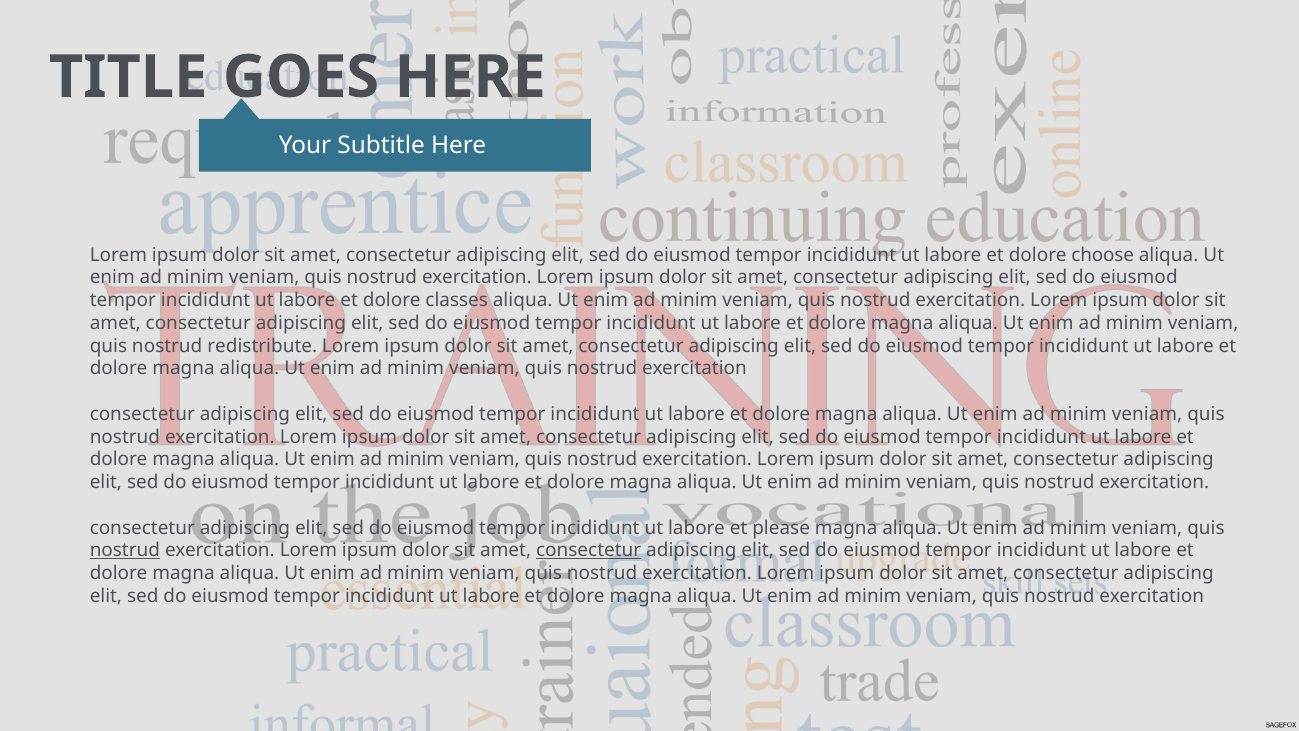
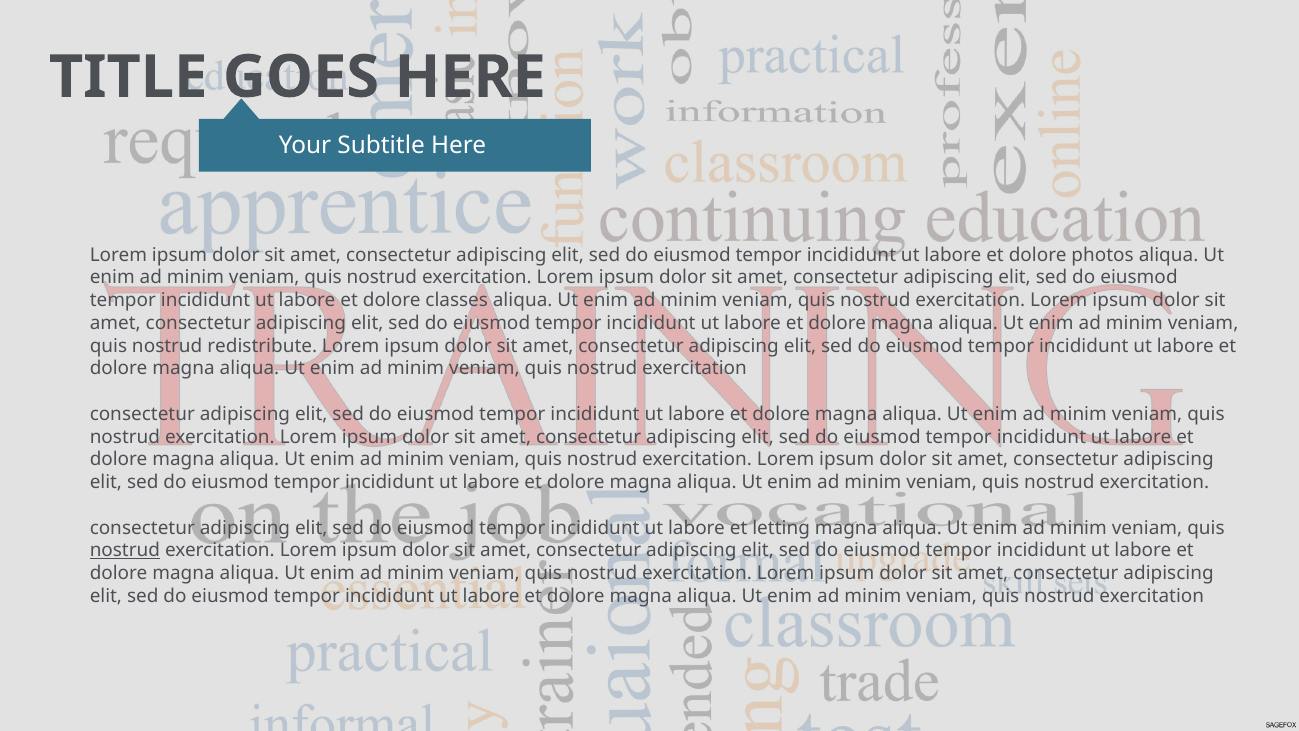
choose: choose -> photos
please: please -> letting
consectetur at (589, 550) underline: present -> none
